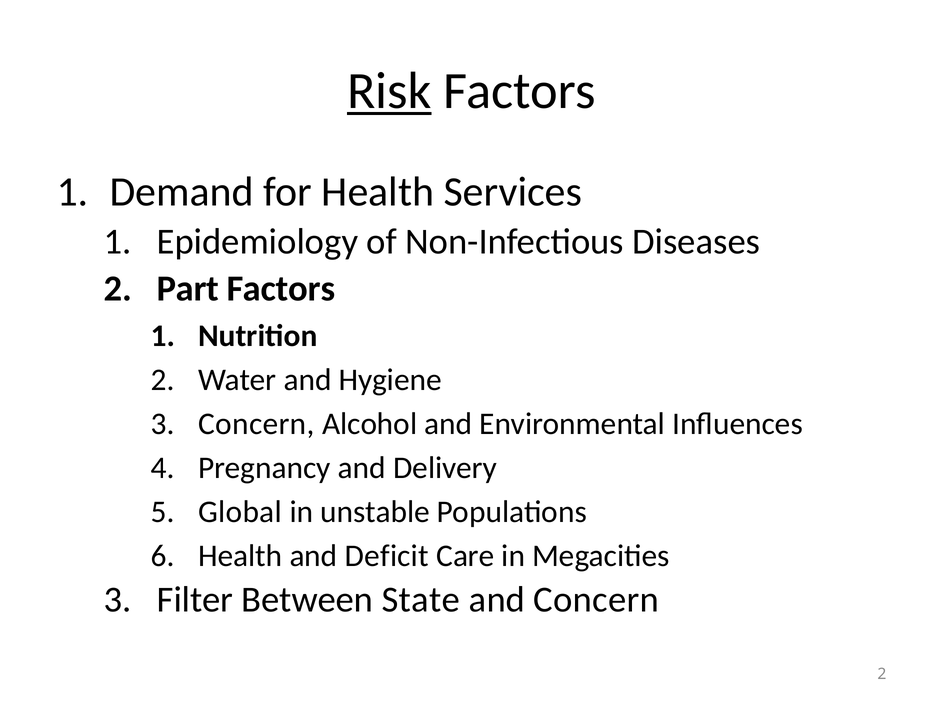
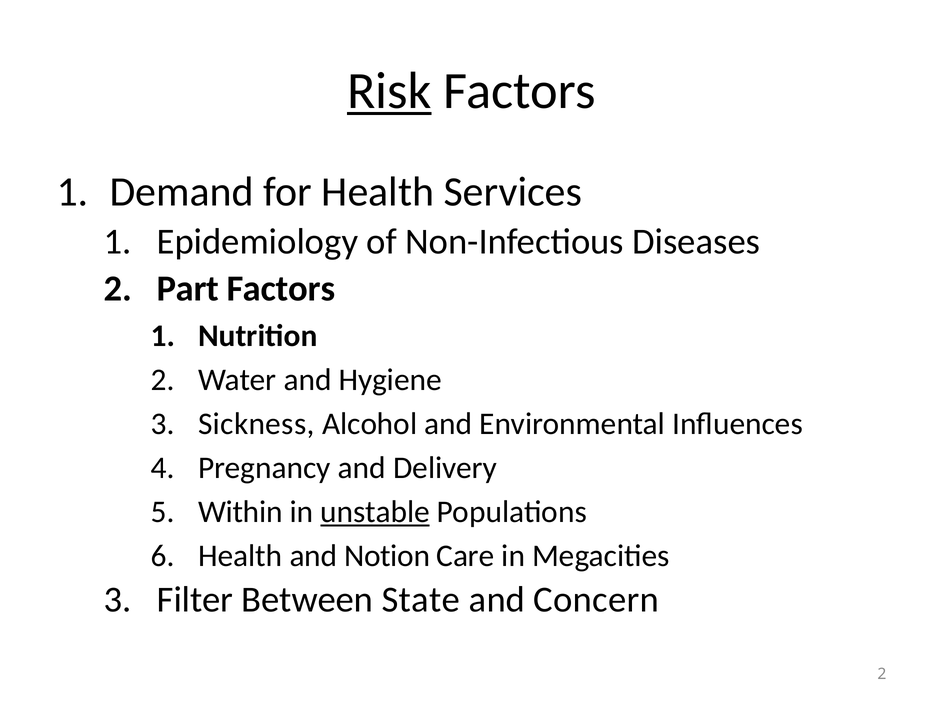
Concern at (256, 424): Concern -> Sickness
Global: Global -> Within
unstable underline: none -> present
Deficit: Deficit -> Notion
